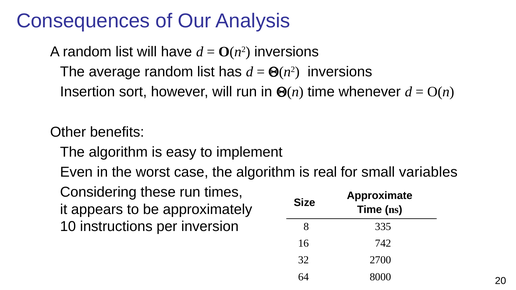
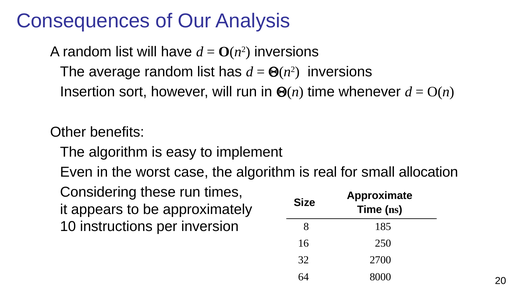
variables: variables -> allocation
335: 335 -> 185
742: 742 -> 250
